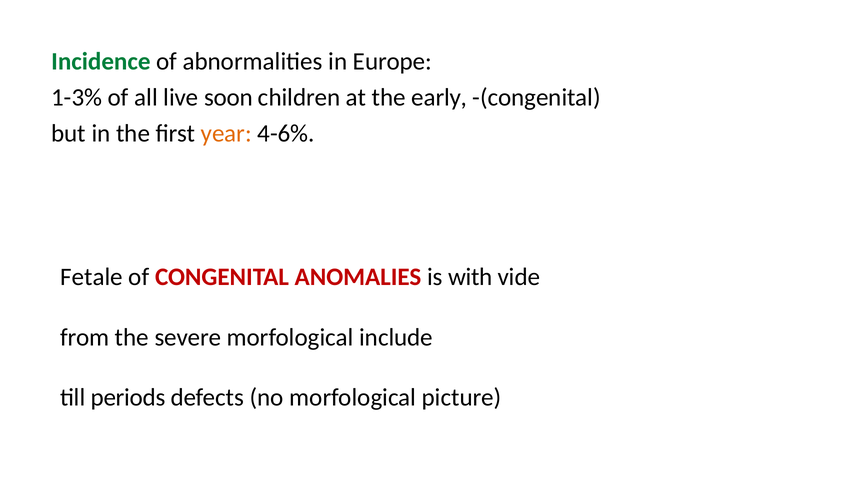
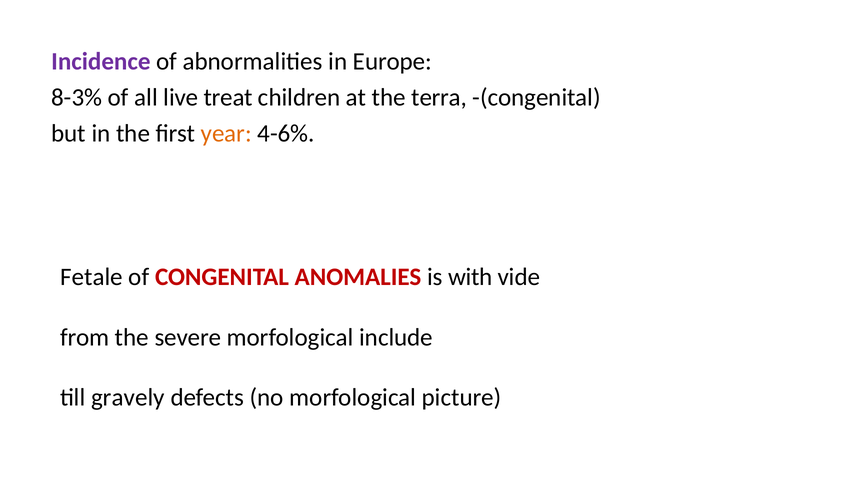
Incidence colour: green -> purple
1-3%: 1-3% -> 8-3%
soon: soon -> treat
early: early -> terra
periods: periods -> gravely
